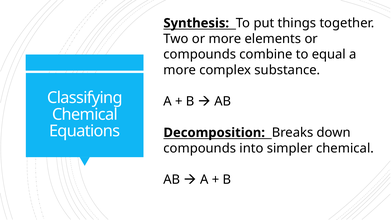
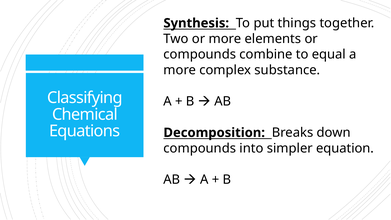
simpler chemical: chemical -> equation
